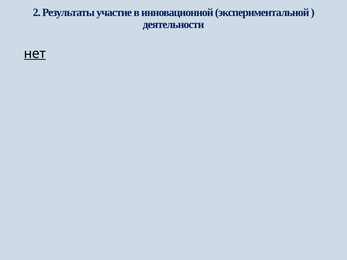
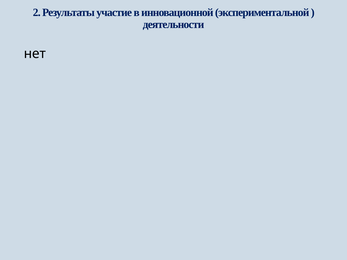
нет underline: present -> none
